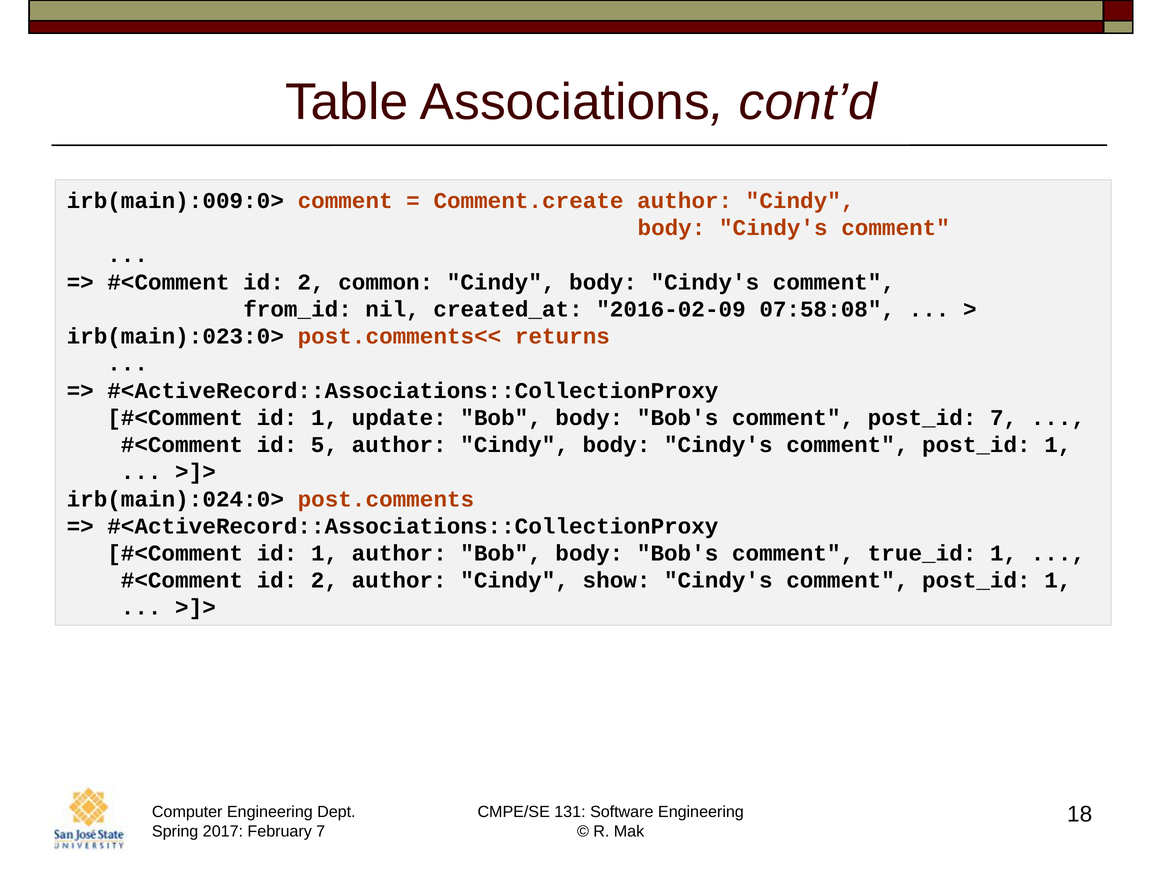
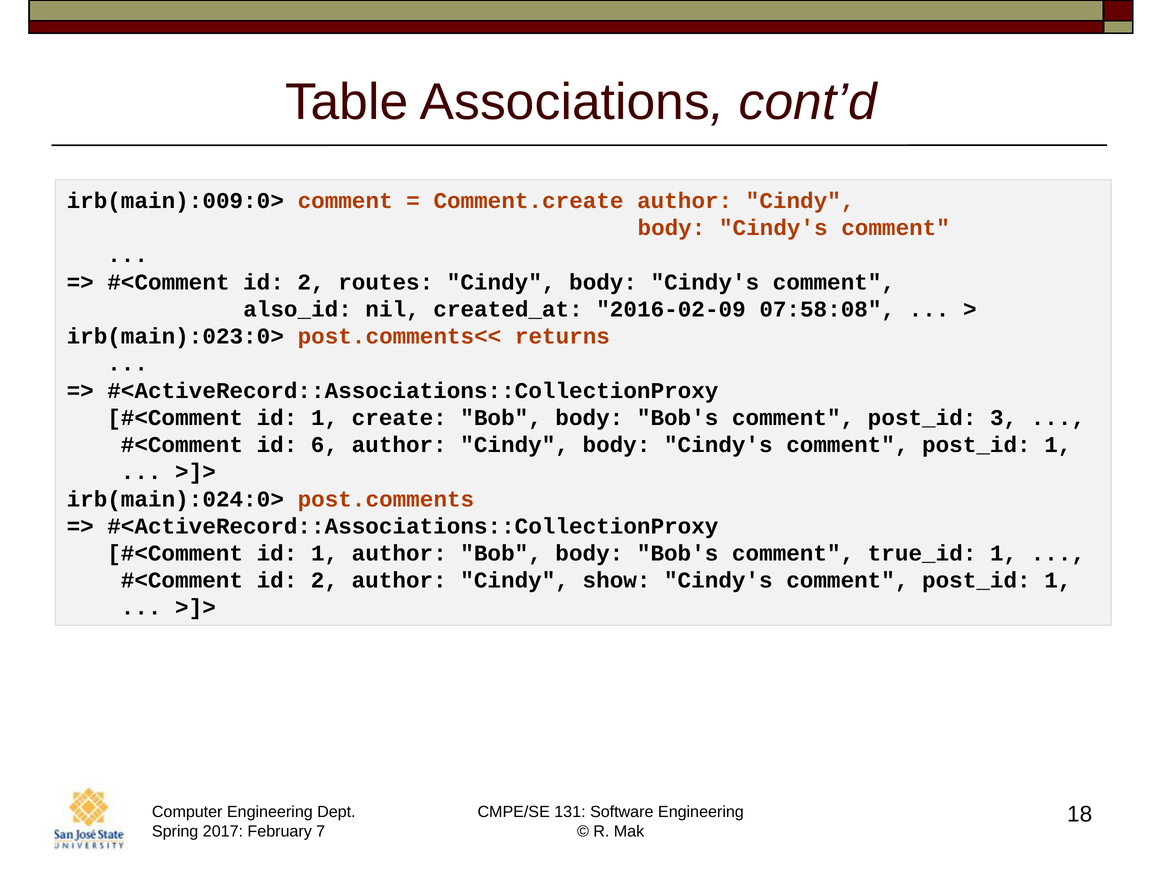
common: common -> routes
from_id: from_id -> also_id
update: update -> create
post_id 7: 7 -> 3
5: 5 -> 6
